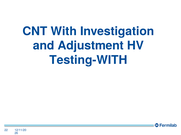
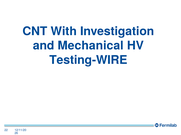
Adjustment: Adjustment -> Mechanical
Testing-WITH: Testing-WITH -> Testing-WIRE
